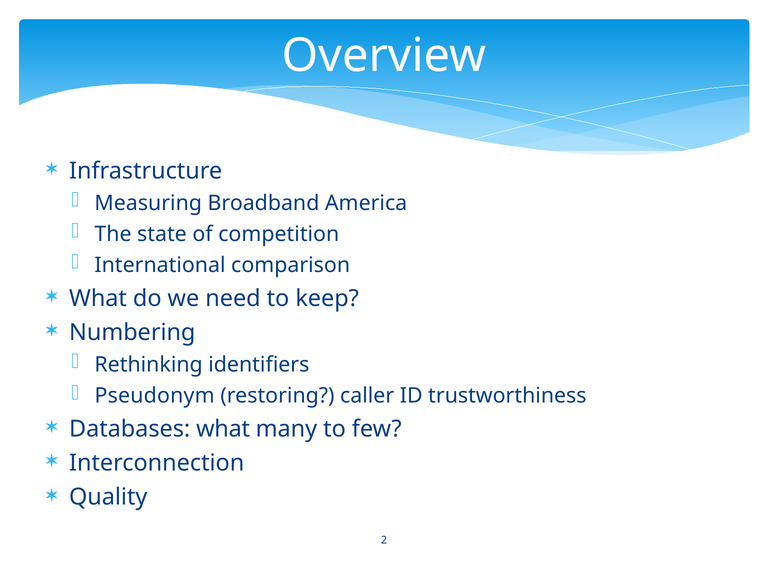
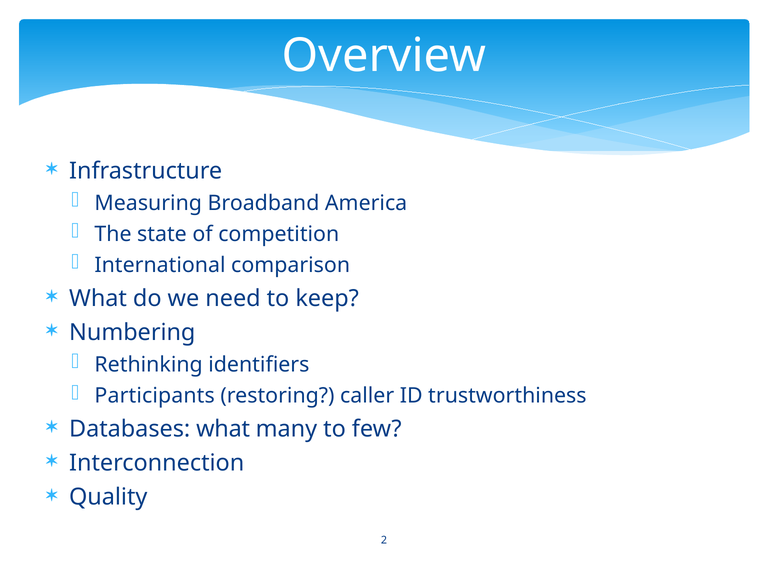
Pseudonym: Pseudonym -> Participants
